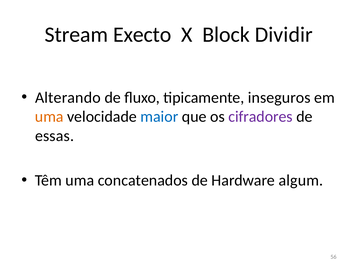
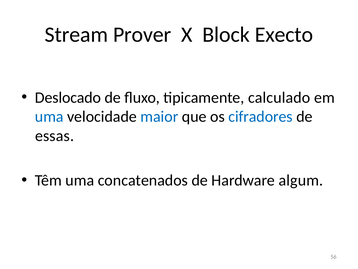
Execto: Execto -> Prover
Dividir: Dividir -> Execto
Alterando: Alterando -> Deslocado
inseguros: inseguros -> calculado
uma at (49, 116) colour: orange -> blue
cifradores colour: purple -> blue
